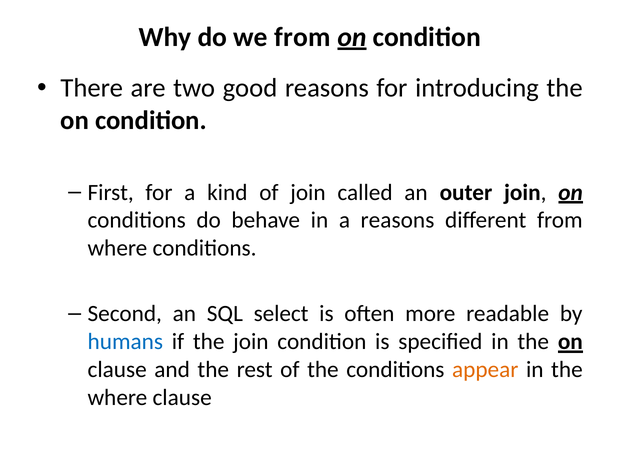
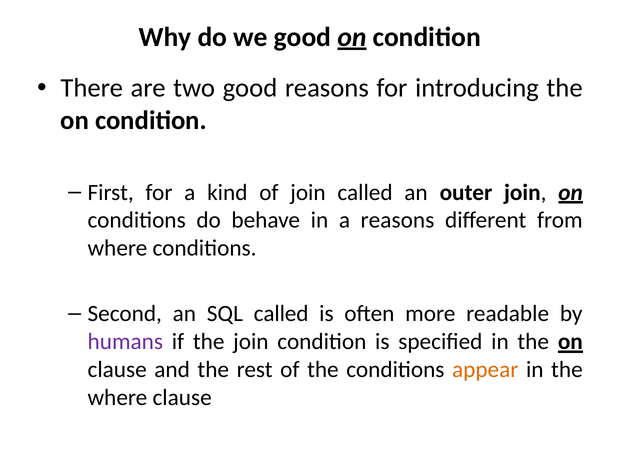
we from: from -> good
SQL select: select -> called
humans colour: blue -> purple
